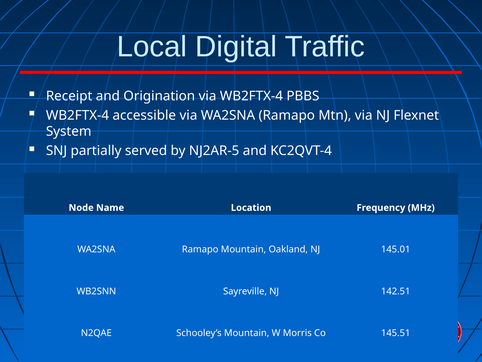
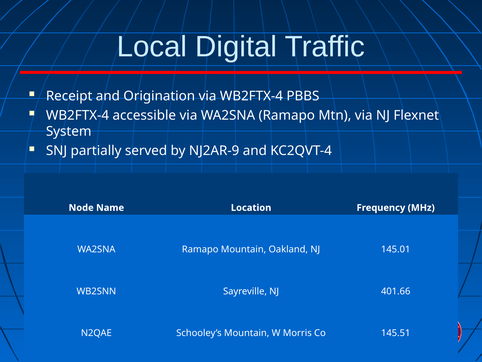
NJ2AR-5: NJ2AR-5 -> NJ2AR-9
142.51: 142.51 -> 401.66
